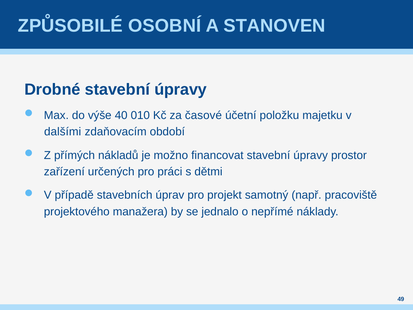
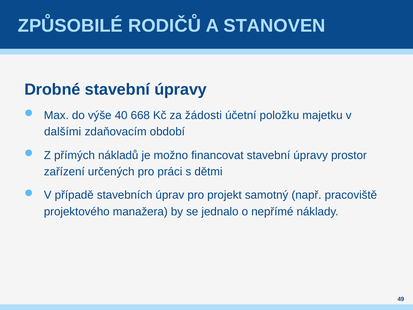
OSOBNÍ: OSOBNÍ -> RODIČŮ
010: 010 -> 668
časové: časové -> žádosti
